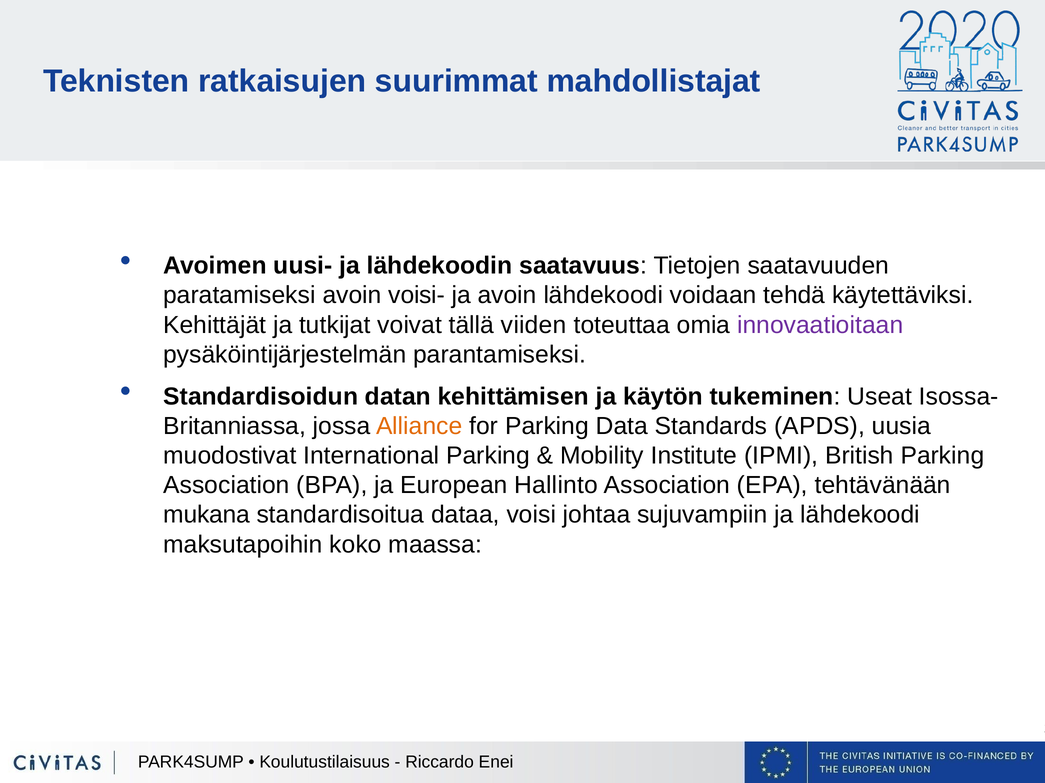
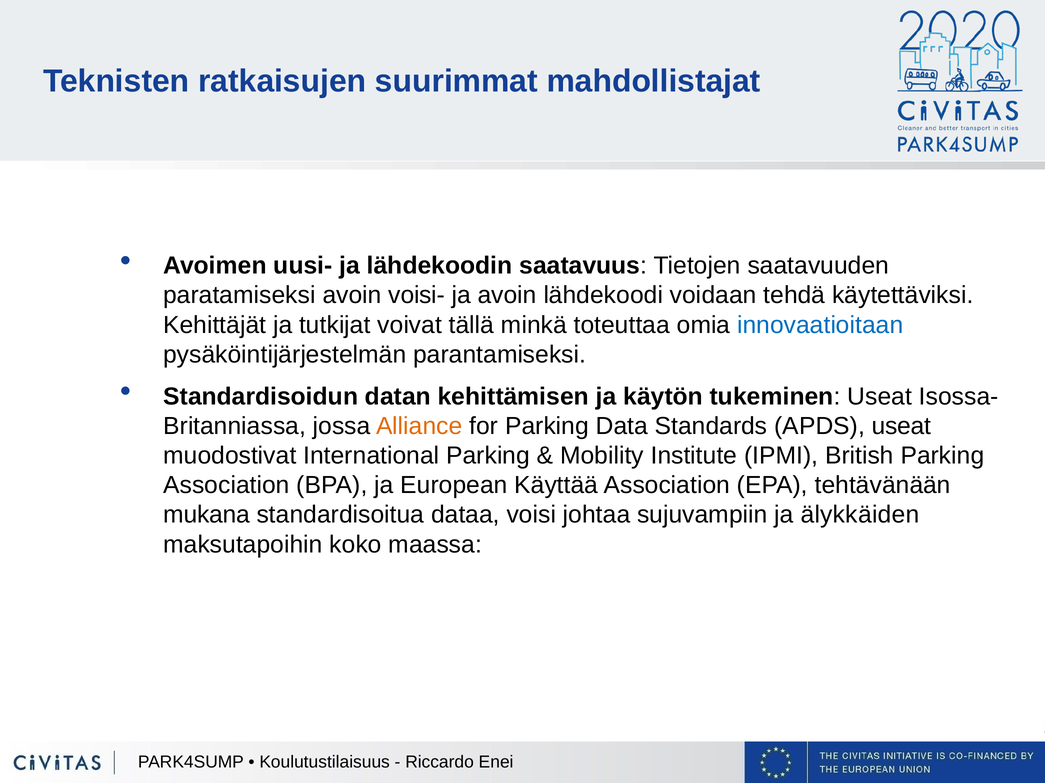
viiden: viiden -> minkä
innovaatioitaan colour: purple -> blue
APDS uusia: uusia -> useat
Hallinto: Hallinto -> Käyttää
ja lähdekoodi: lähdekoodi -> älykkäiden
